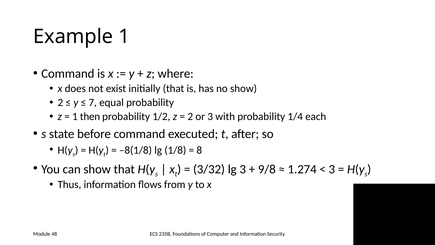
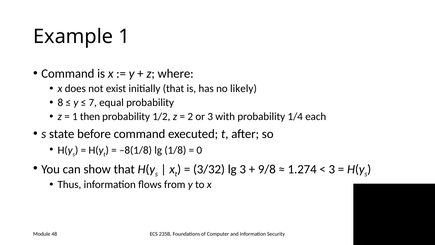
no show: show -> likely
2 at (60, 103): 2 -> 8
8: 8 -> 0
